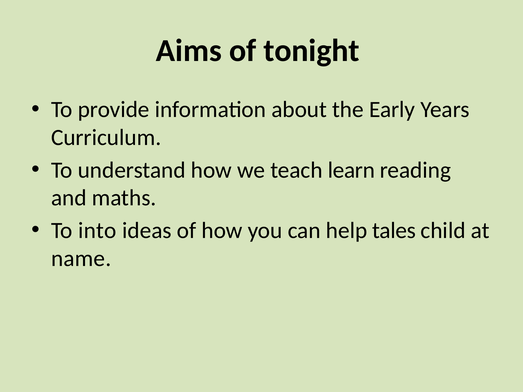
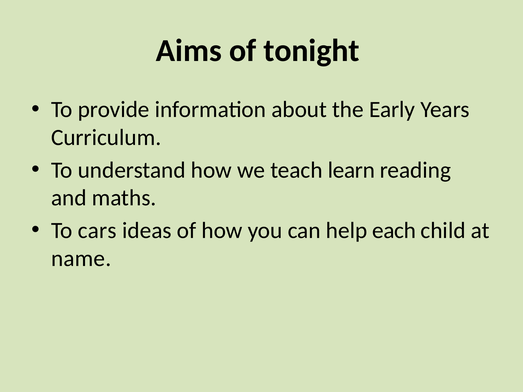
into: into -> cars
tales: tales -> each
